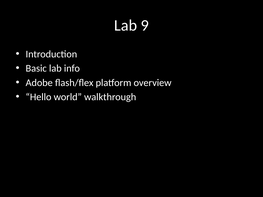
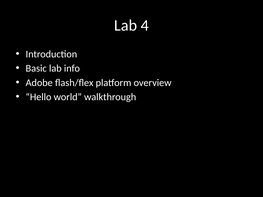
9: 9 -> 4
